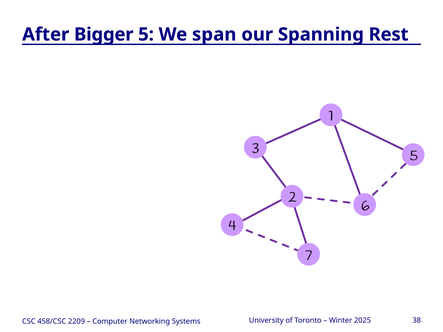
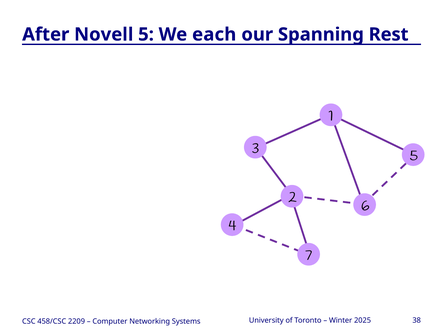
Bigger: Bigger -> Novell
span: span -> each
